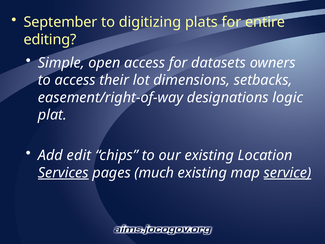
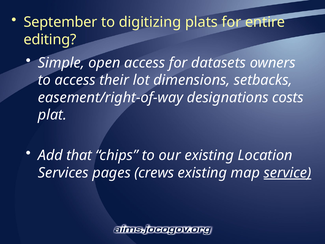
logic: logic -> costs
edit: edit -> that
Services underline: present -> none
much: much -> crews
